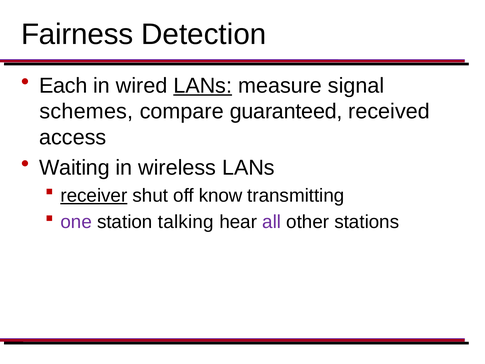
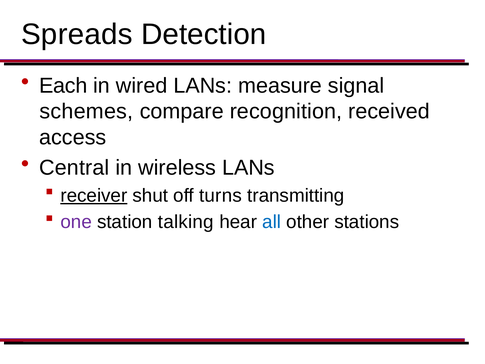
Fairness: Fairness -> Spreads
LANs at (203, 86) underline: present -> none
guaranteed: guaranteed -> recognition
Waiting: Waiting -> Central
know: know -> turns
all colour: purple -> blue
